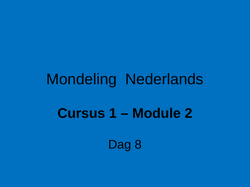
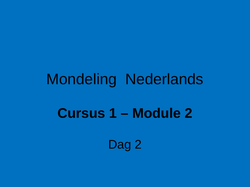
Dag 8: 8 -> 2
